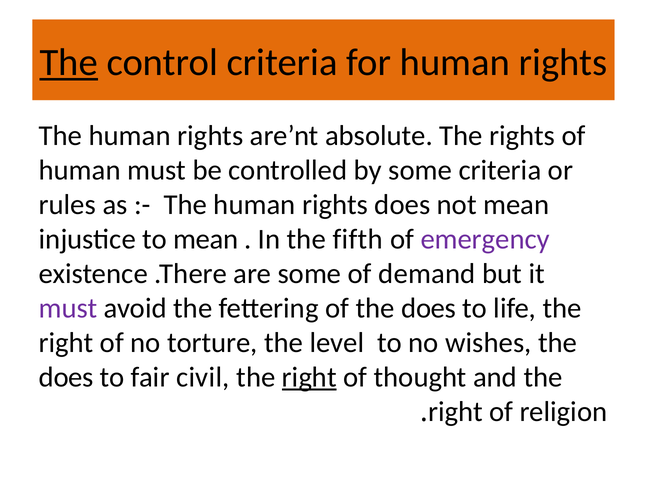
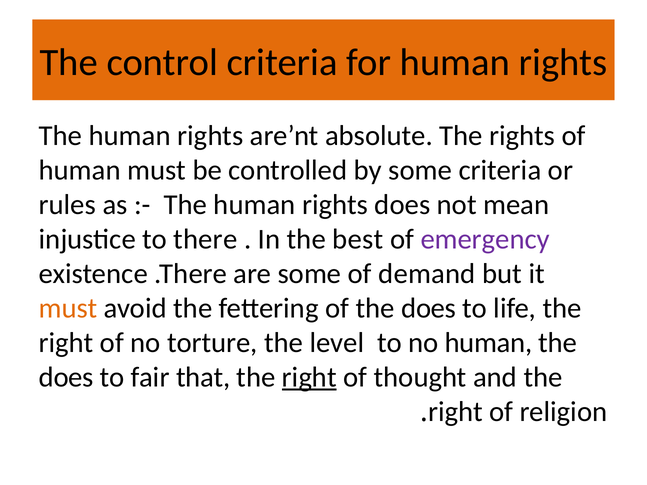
The at (69, 63) underline: present -> none
to mean: mean -> there
fifth: fifth -> best
must at (68, 308) colour: purple -> orange
no wishes: wishes -> human
civil: civil -> that
